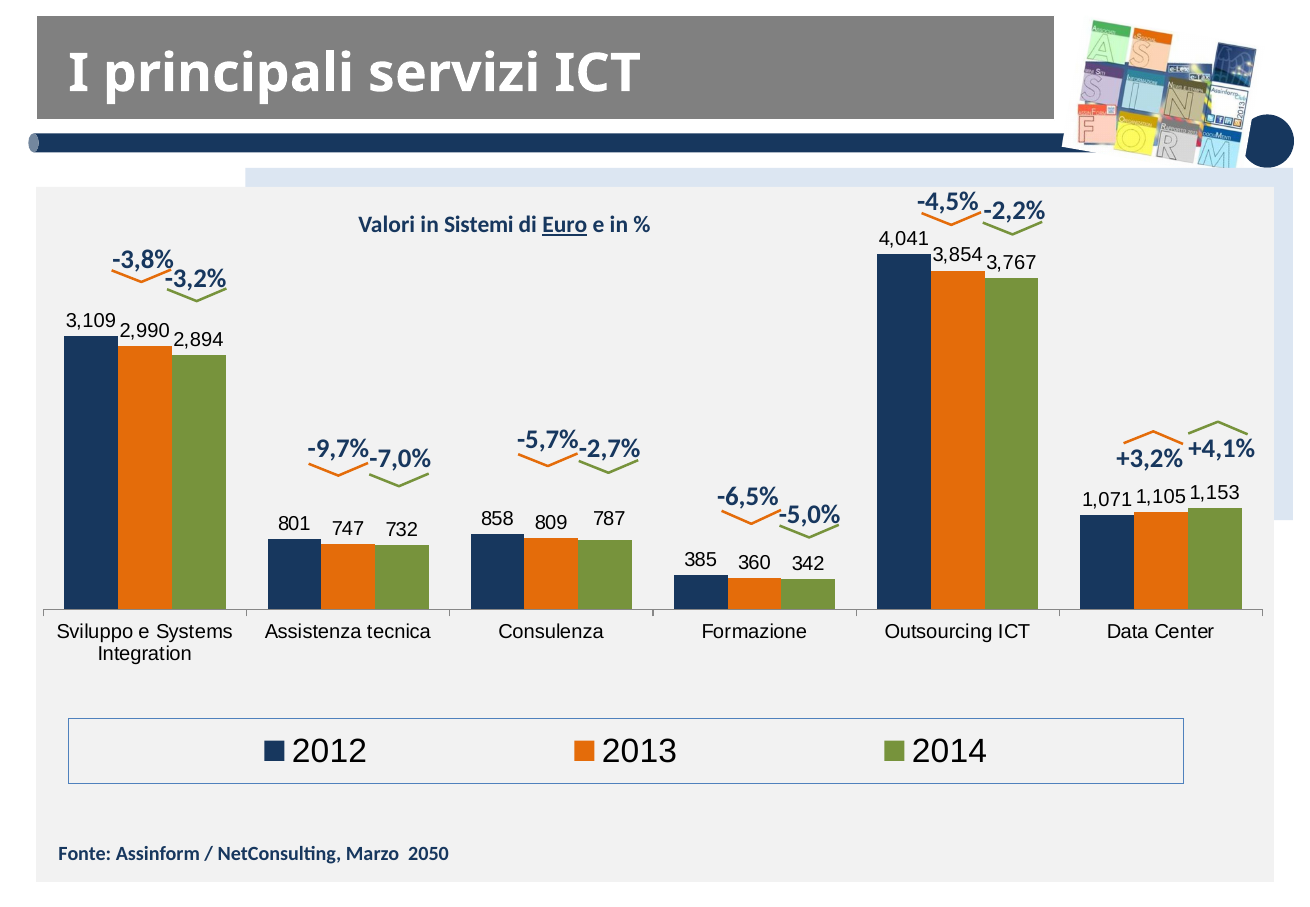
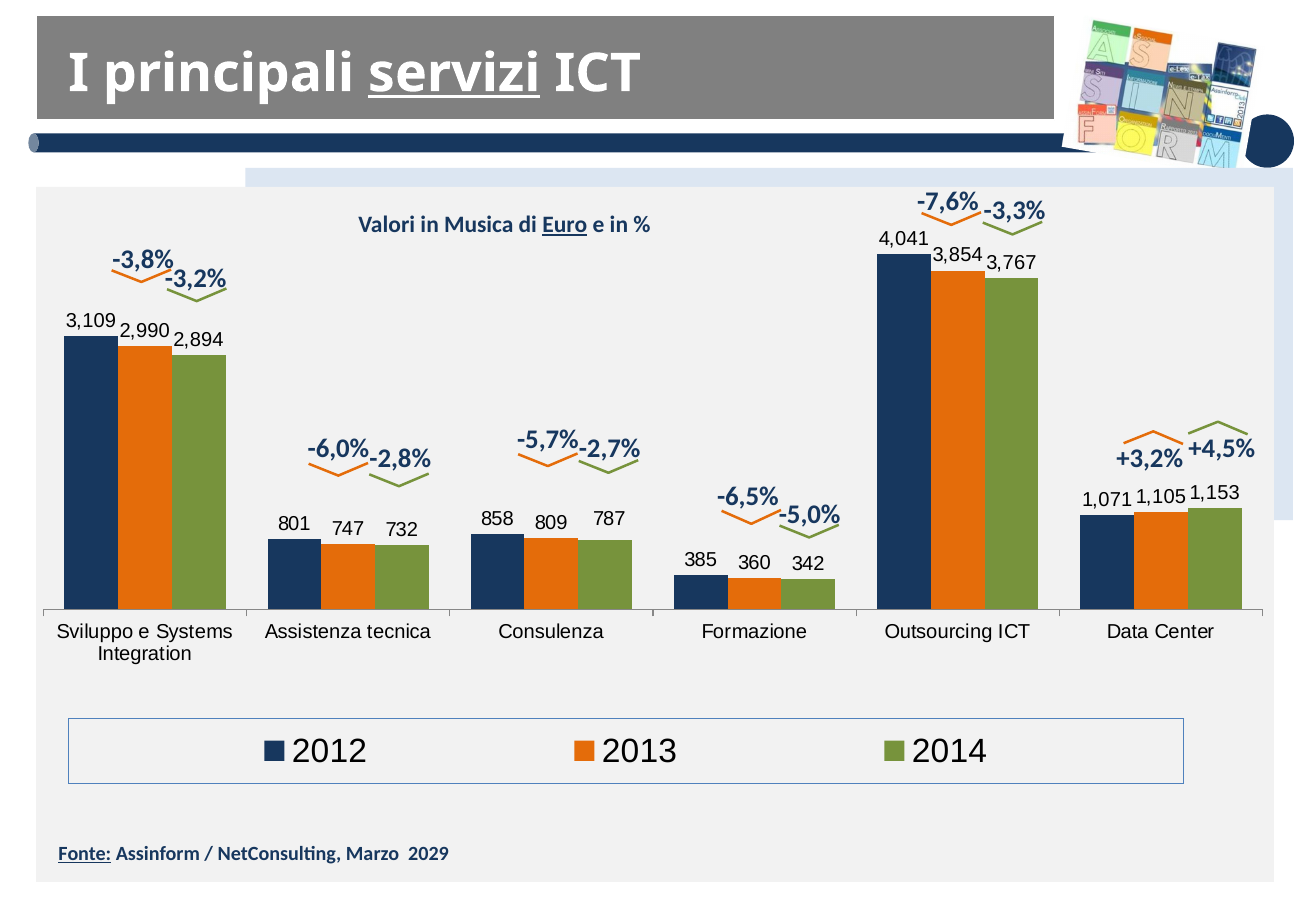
servizi underline: none -> present
-4,5%: -4,5% -> -7,6%
-2,2%: -2,2% -> -3,3%
Sistemi: Sistemi -> Musica
-9,7%: -9,7% -> -6,0%
-7,0%: -7,0% -> -2,8%
+4,1%: +4,1% -> +4,5%
Fonte underline: none -> present
2050: 2050 -> 2029
